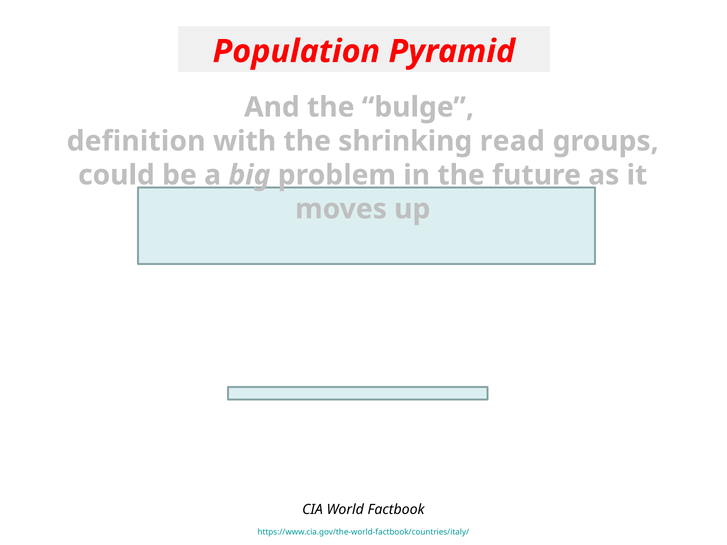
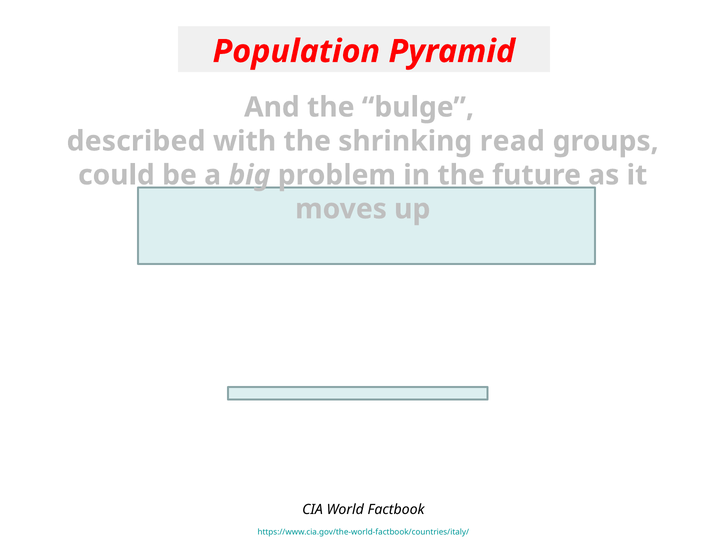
definition: definition -> described
